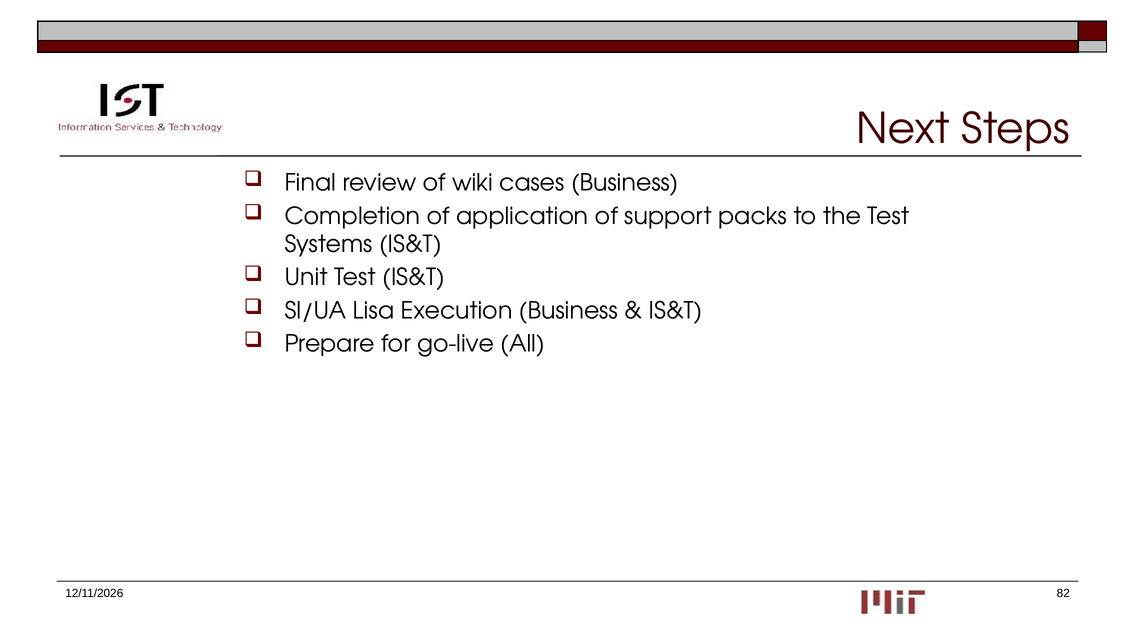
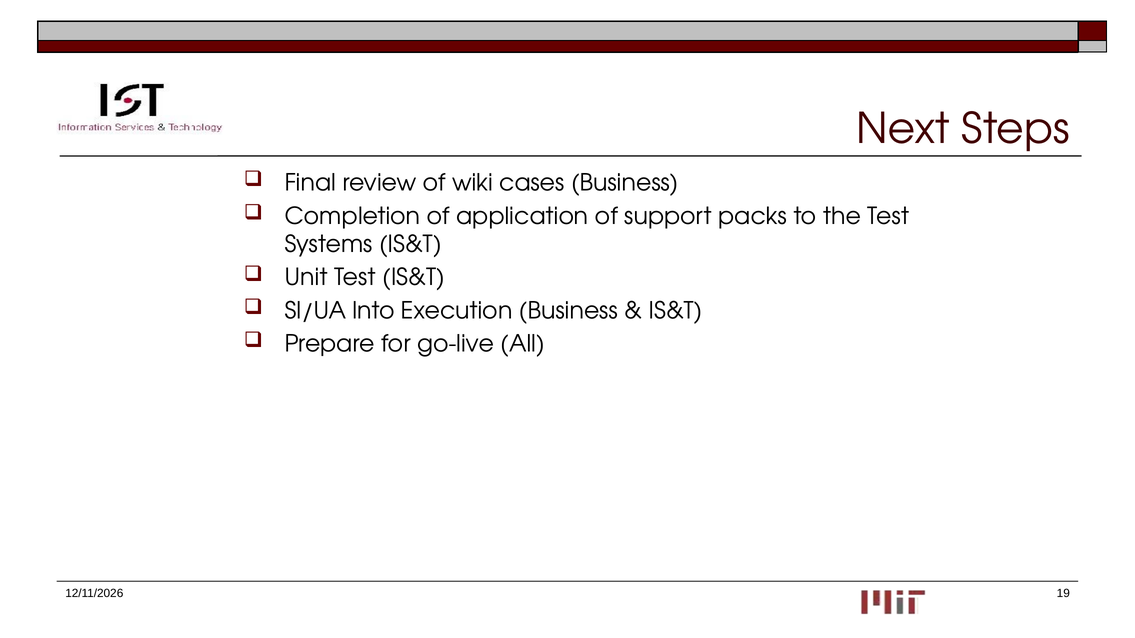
Lisa: Lisa -> Into
82: 82 -> 19
